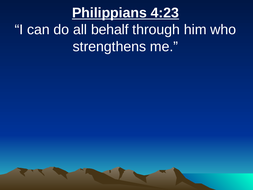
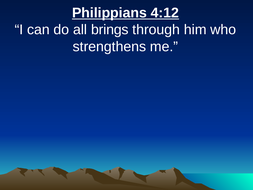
4:23: 4:23 -> 4:12
behalf: behalf -> brings
